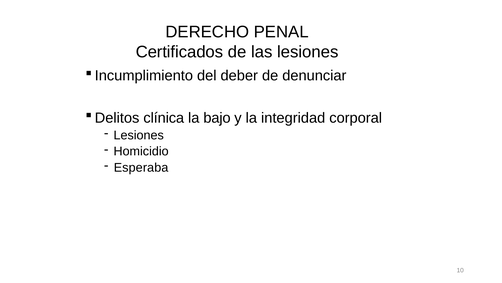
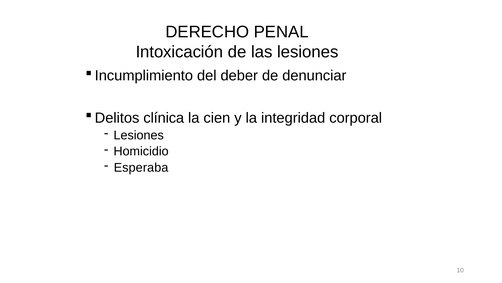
Certificados: Certificados -> Intoxicación
bajo: bajo -> cien
